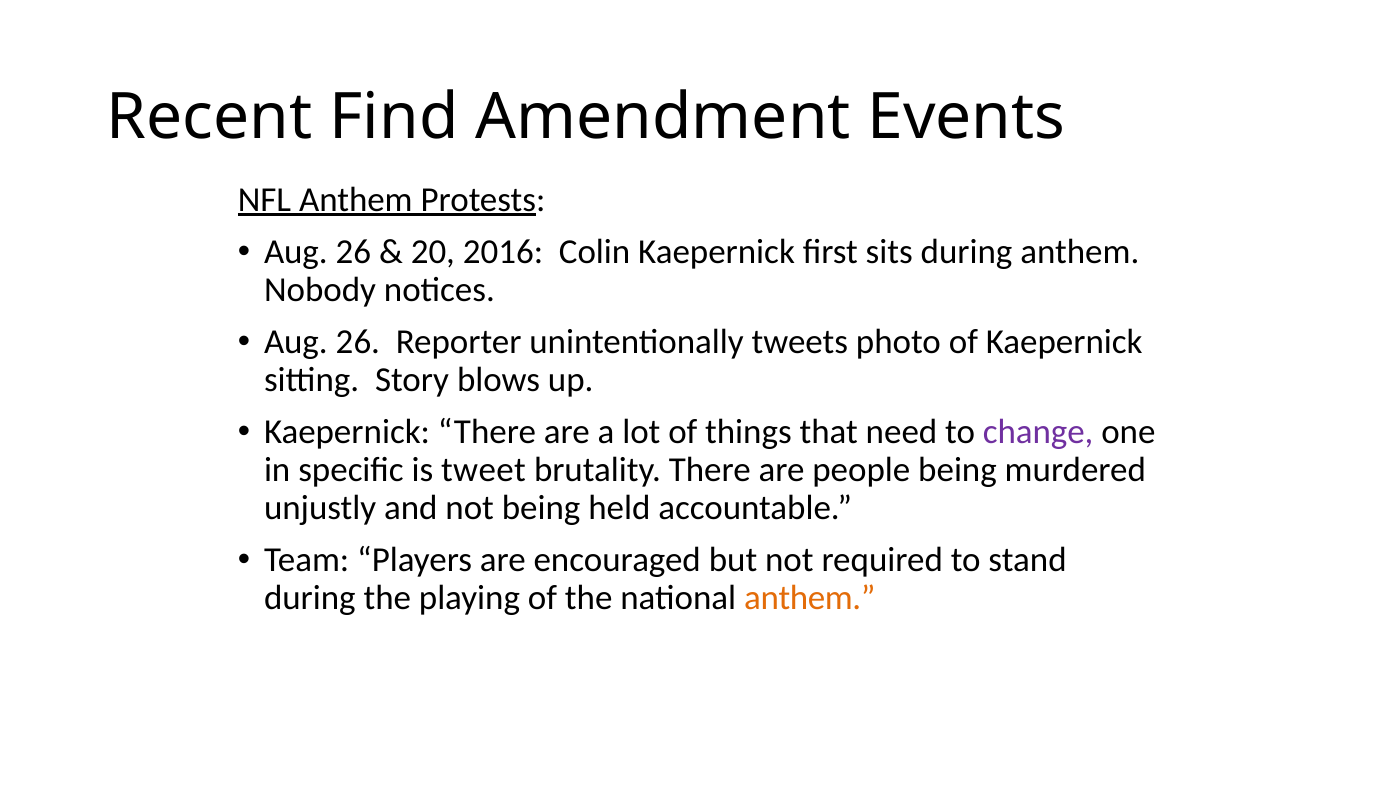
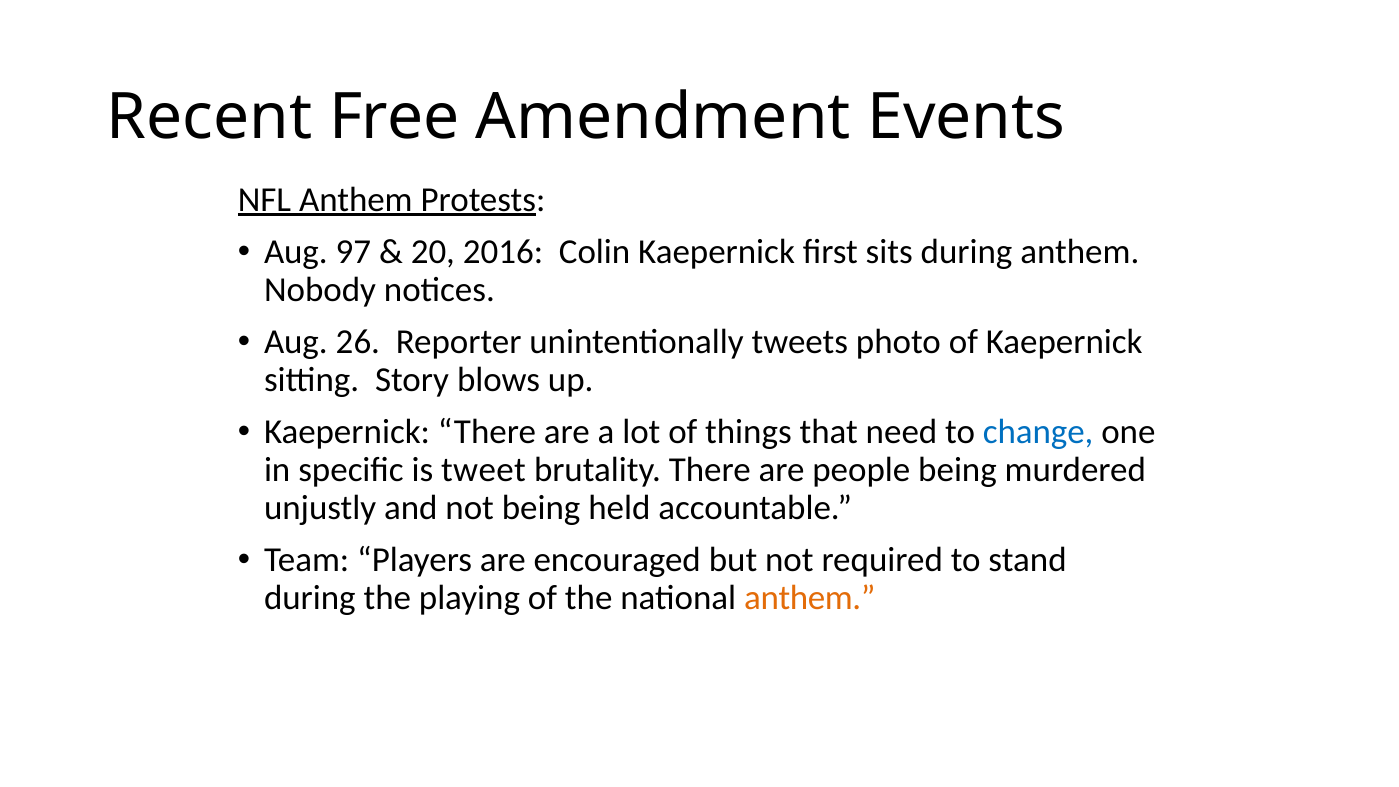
Find: Find -> Free
26 at (353, 252): 26 -> 97
change colour: purple -> blue
